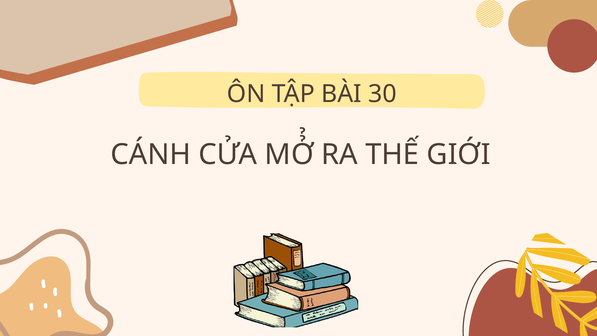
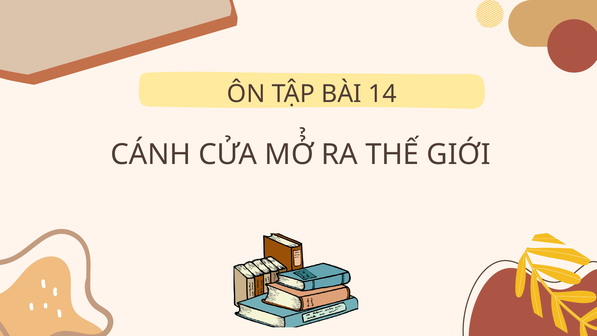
30: 30 -> 14
